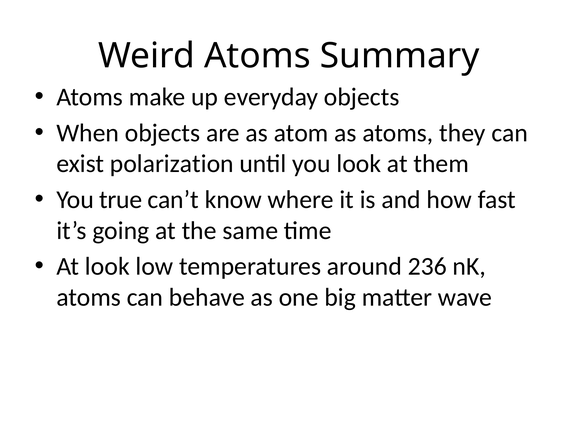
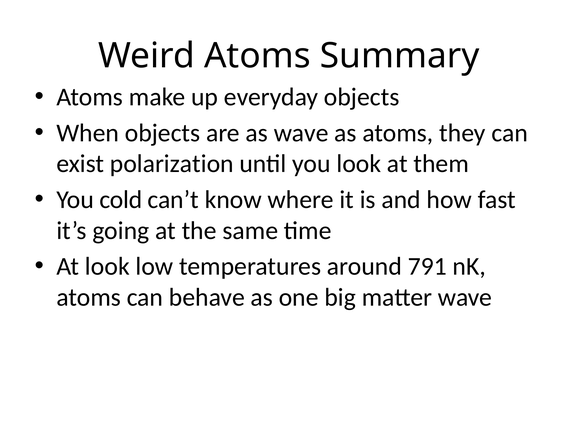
as atom: atom -> wave
true: true -> cold
236: 236 -> 791
